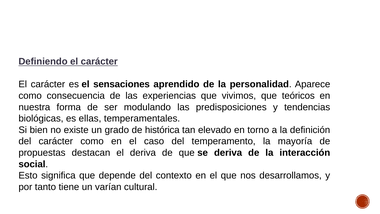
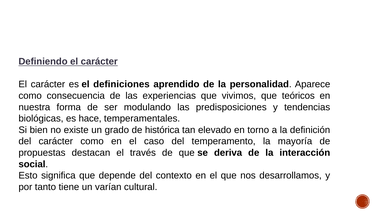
sensaciones: sensaciones -> definiciones
ellas: ellas -> hace
el deriva: deriva -> través
